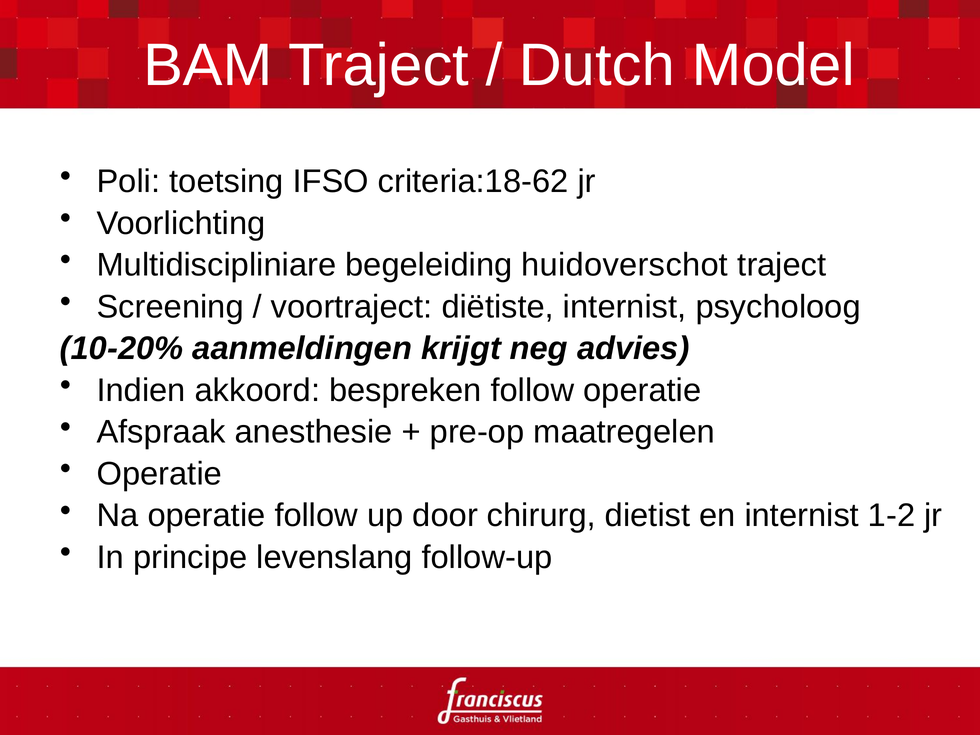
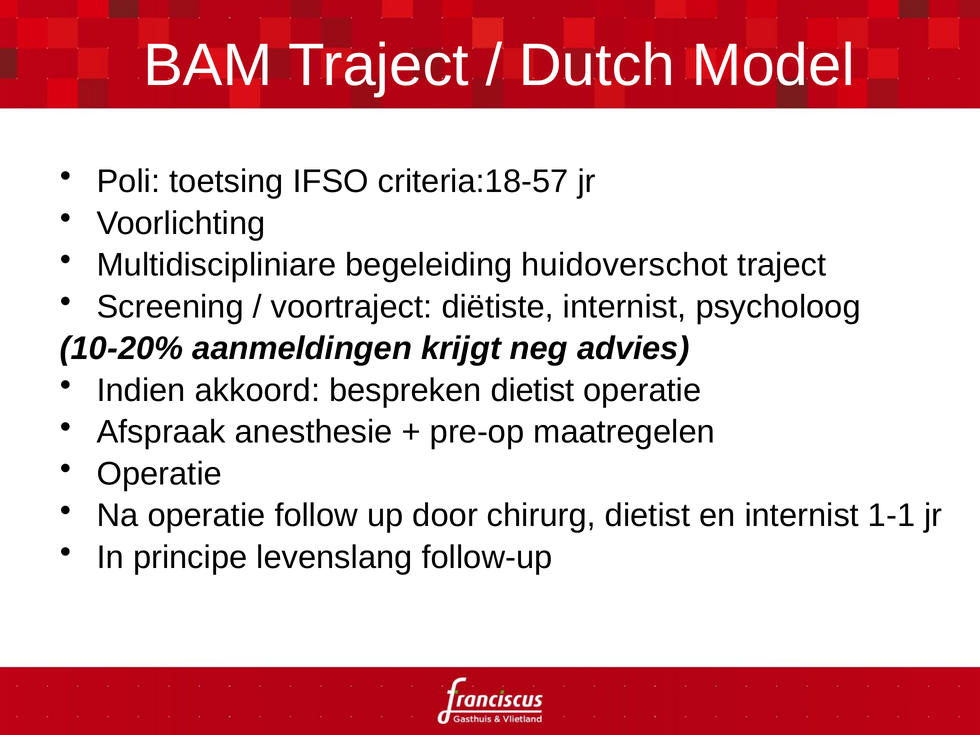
criteria:18-62: criteria:18-62 -> criteria:18-57
bespreken follow: follow -> dietist
1-2: 1-2 -> 1-1
